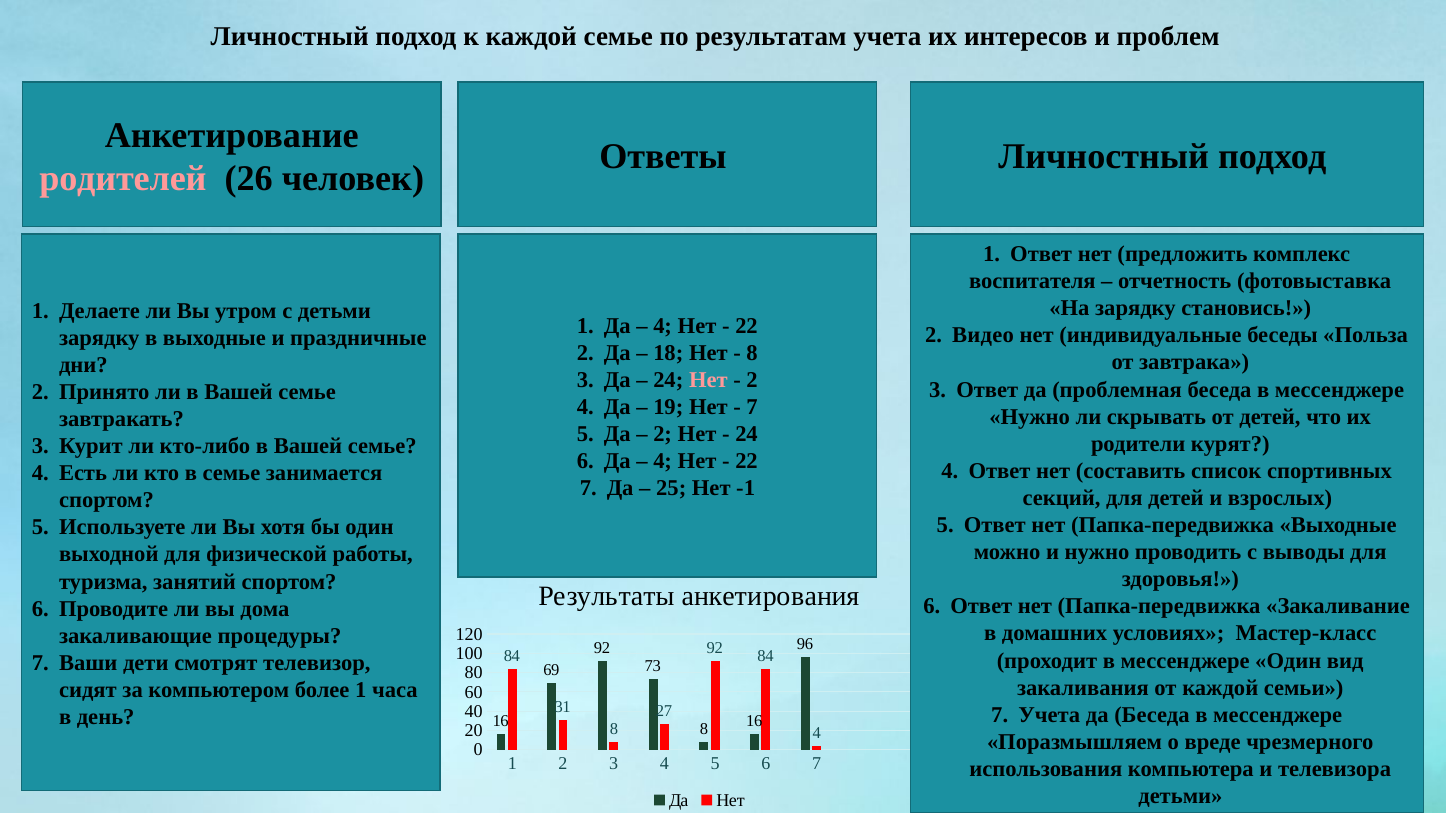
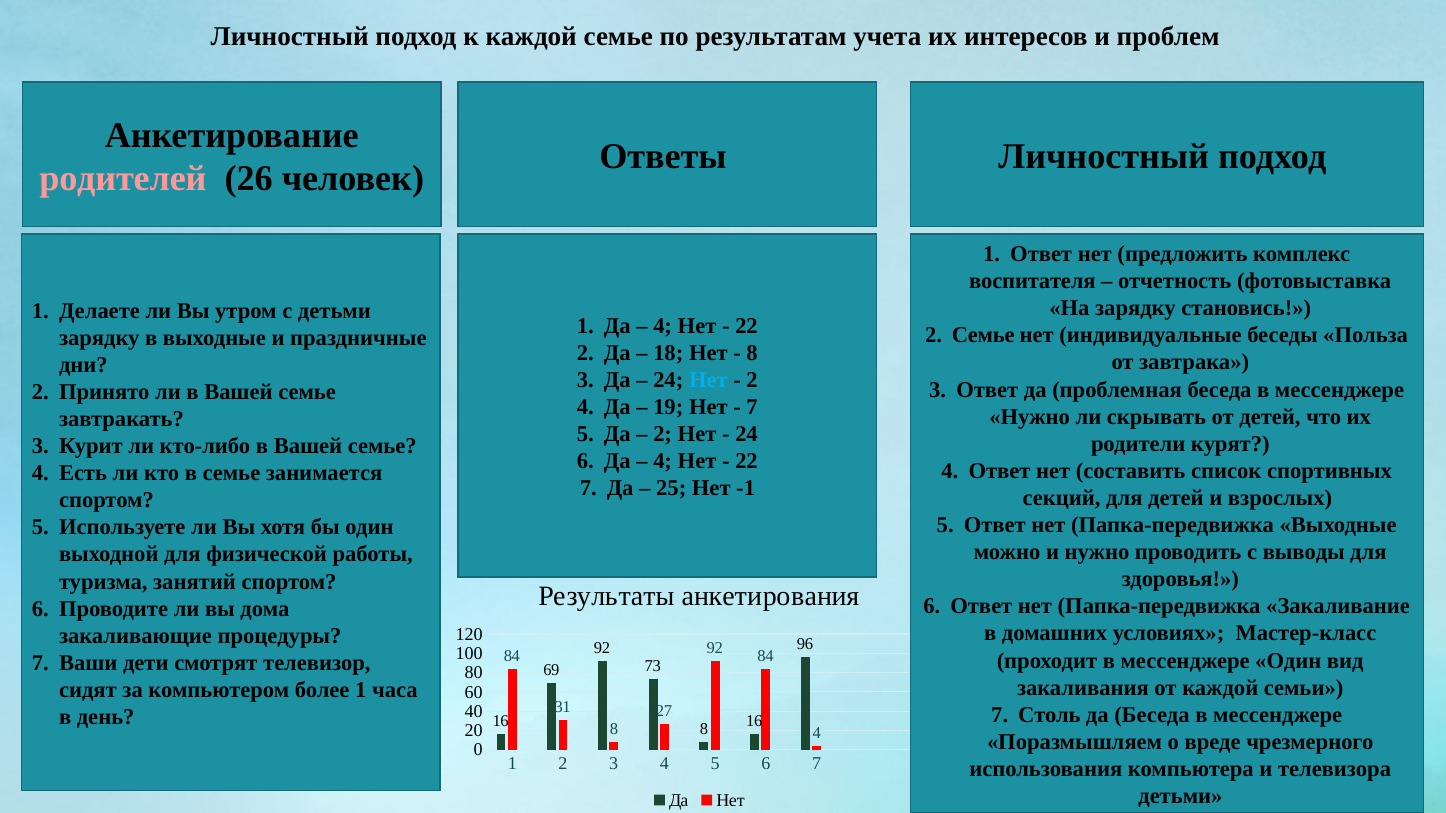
2 Видео: Видео -> Семье
Нет at (708, 380) colour: pink -> light blue
7 Учета: Учета -> Столь
